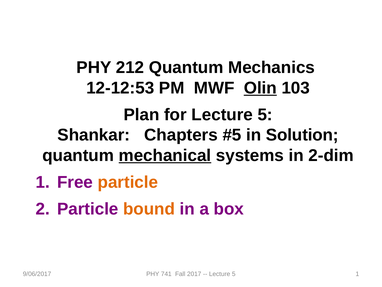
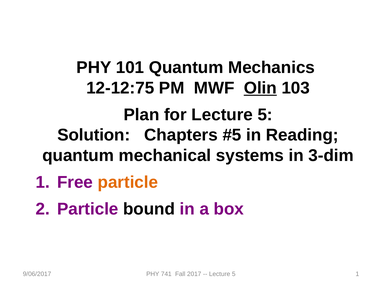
212: 212 -> 101
12-12:53: 12-12:53 -> 12-12:75
Shankar: Shankar -> Solution
Solution: Solution -> Reading
mechanical underline: present -> none
2-dim: 2-dim -> 3-dim
bound colour: orange -> black
